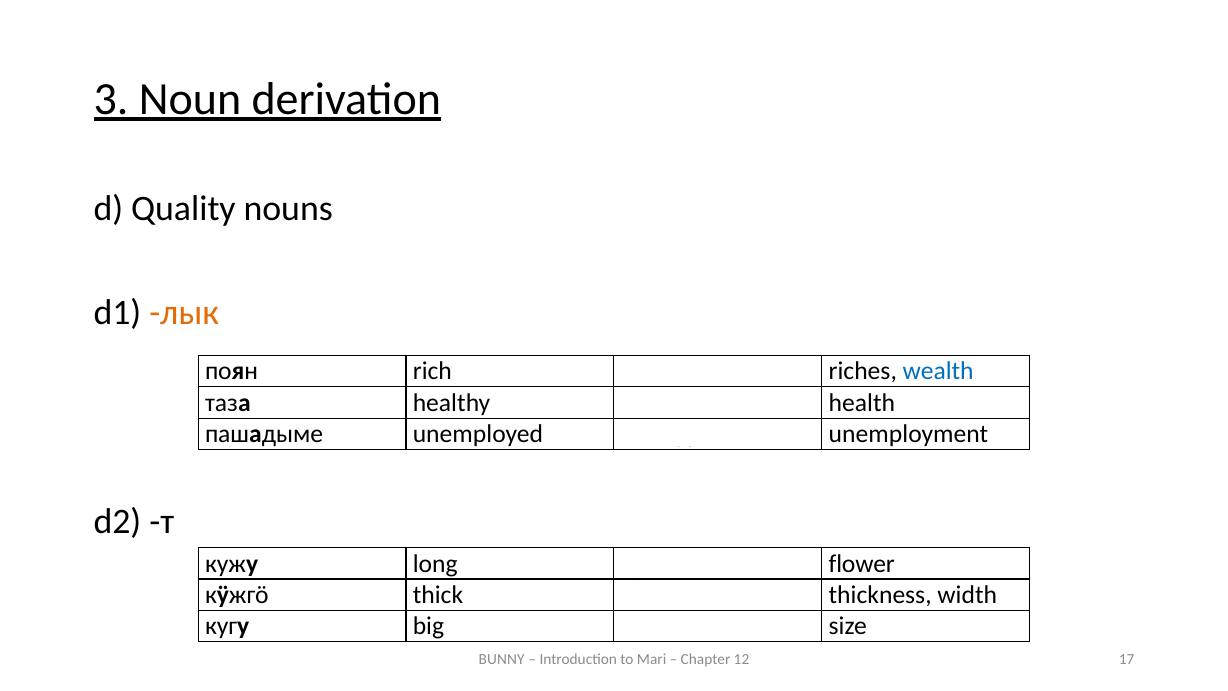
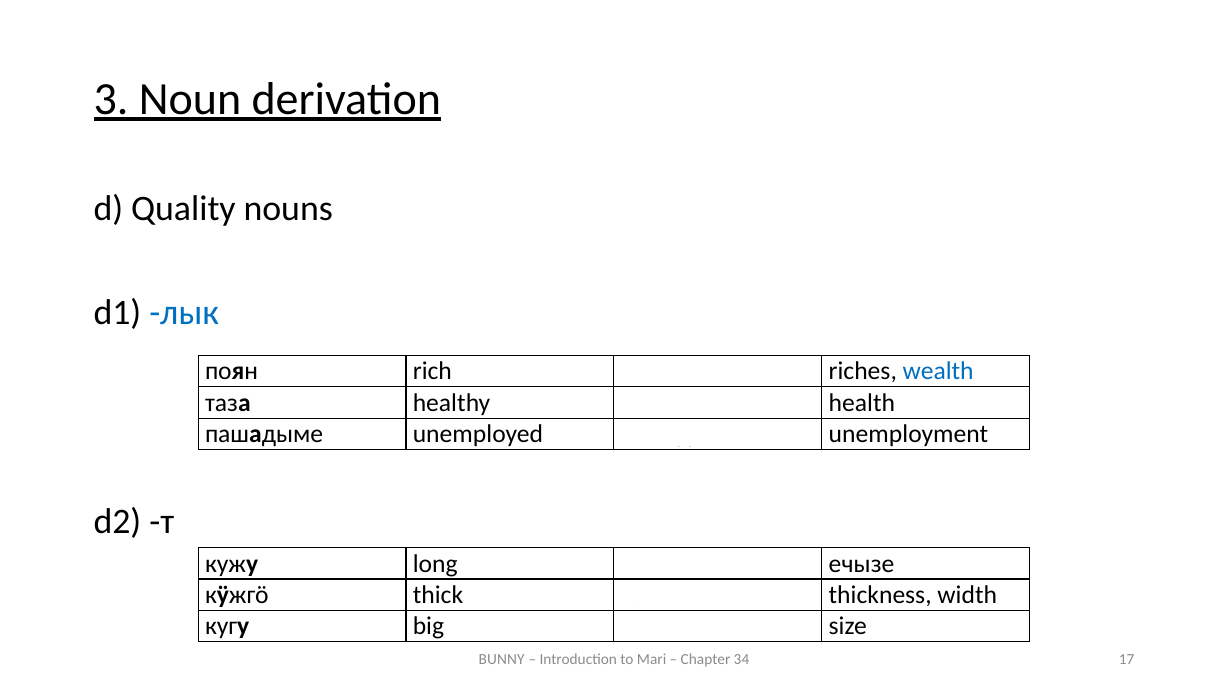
лык colour: orange -> blue
flower: flower -> ечызе
12: 12 -> 34
